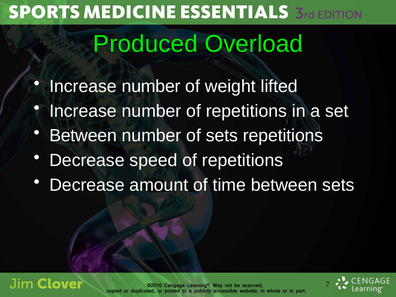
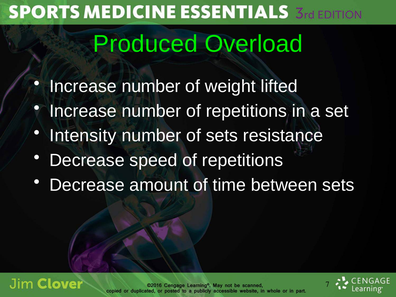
Between at (83, 136): Between -> Intensity
sets repetitions: repetitions -> resistance
